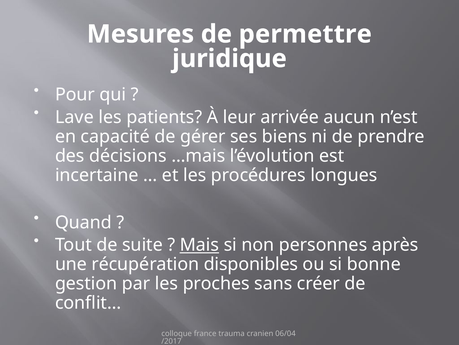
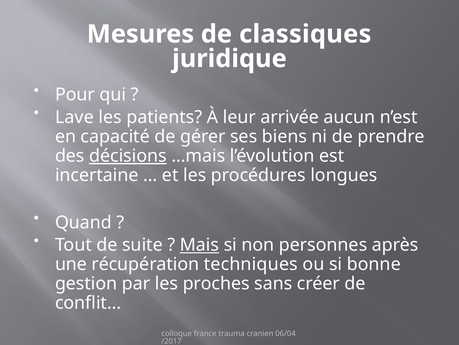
permettre: permettre -> classiques
décisions underline: none -> present
disponibles: disponibles -> techniques
